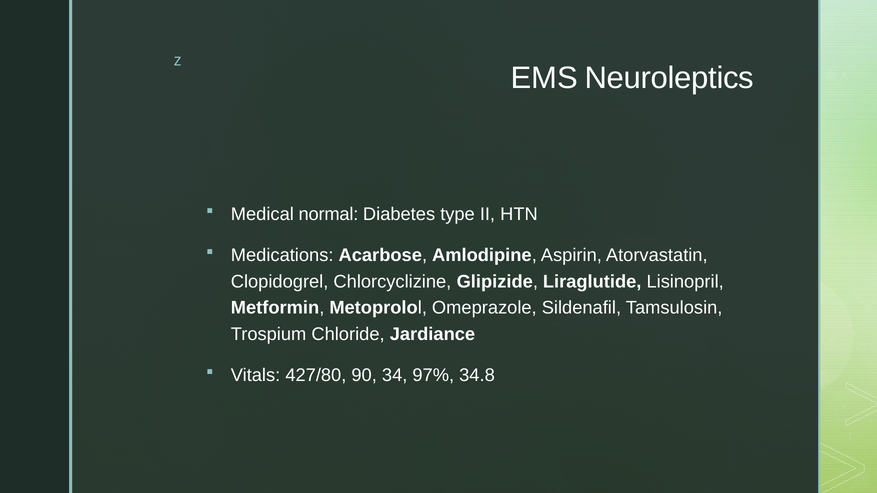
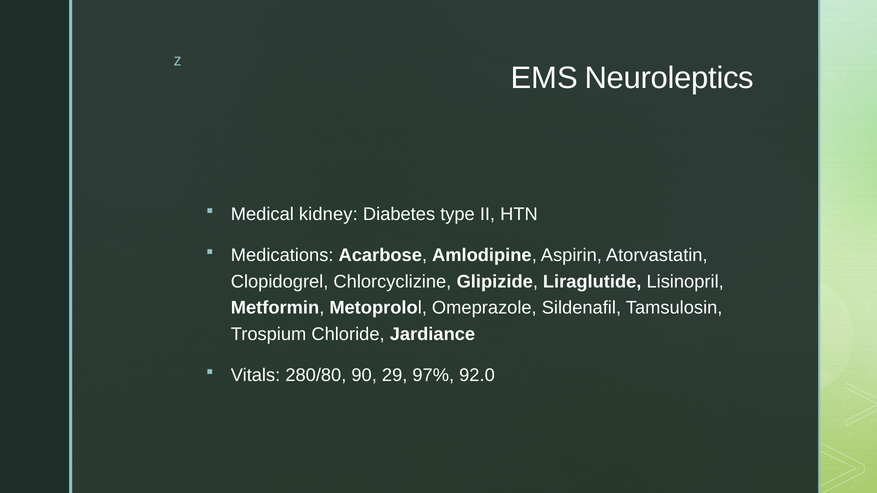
normal: normal -> kidney
427/80: 427/80 -> 280/80
34: 34 -> 29
34.8: 34.8 -> 92.0
